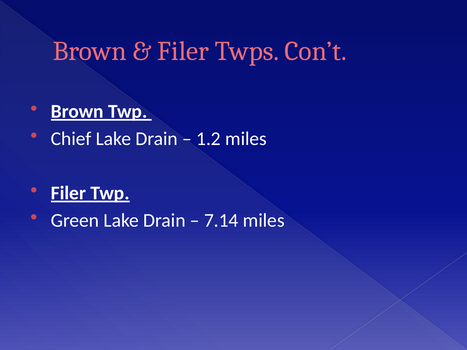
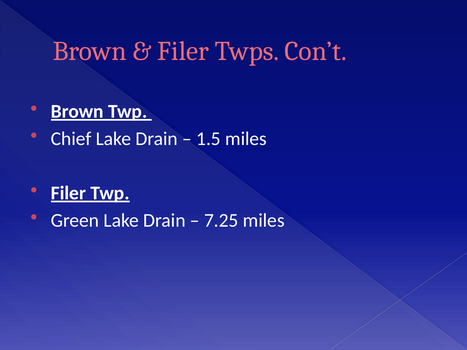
1.2: 1.2 -> 1.5
7.14: 7.14 -> 7.25
